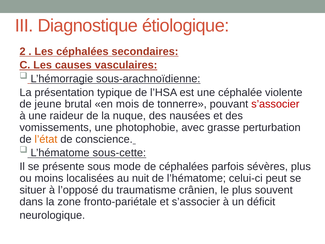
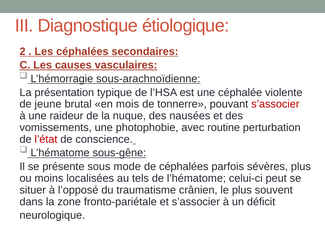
grasse: grasse -> routine
l’état colour: orange -> red
sous-cette: sous-cette -> sous-gêne
nuit: nuit -> tels
